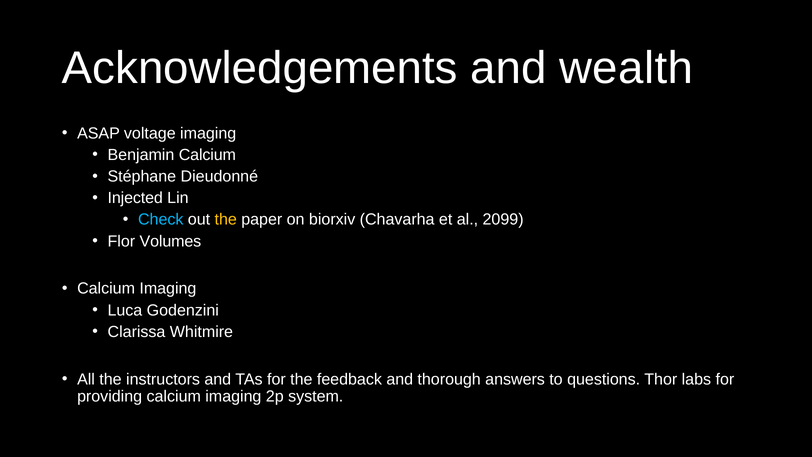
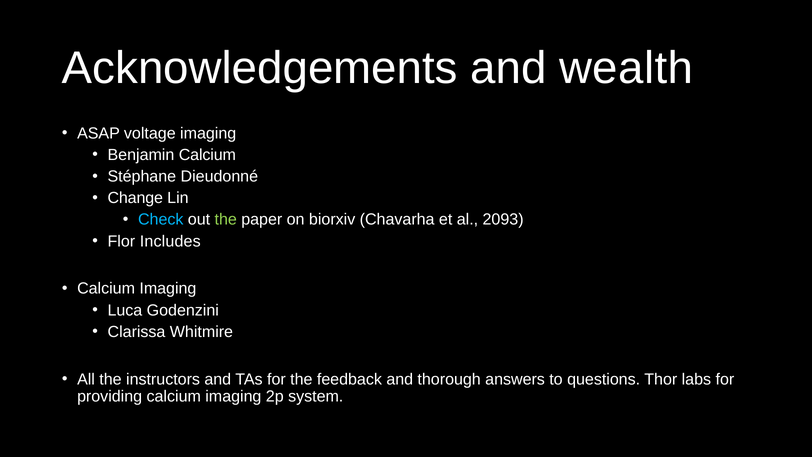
Injected: Injected -> Change
the at (226, 220) colour: yellow -> light green
2099: 2099 -> 2093
Volumes: Volumes -> Includes
